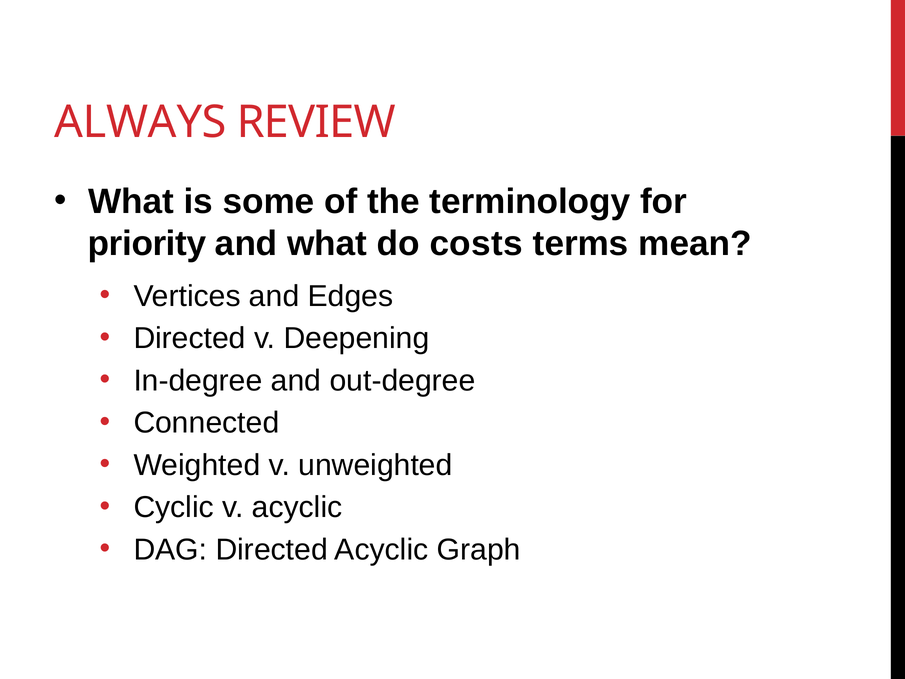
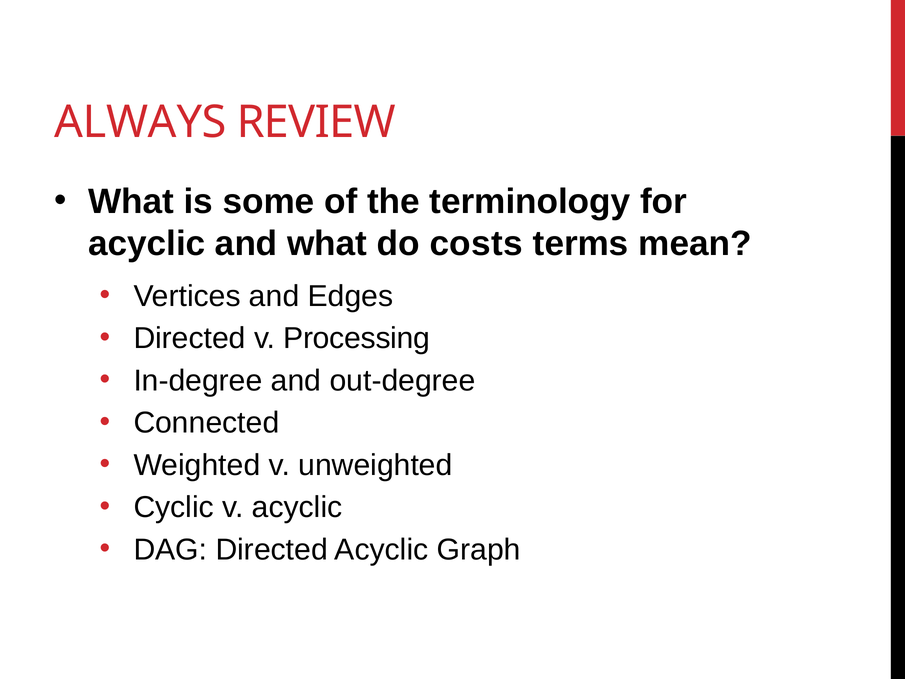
priority at (147, 244): priority -> acyclic
Deepening: Deepening -> Processing
